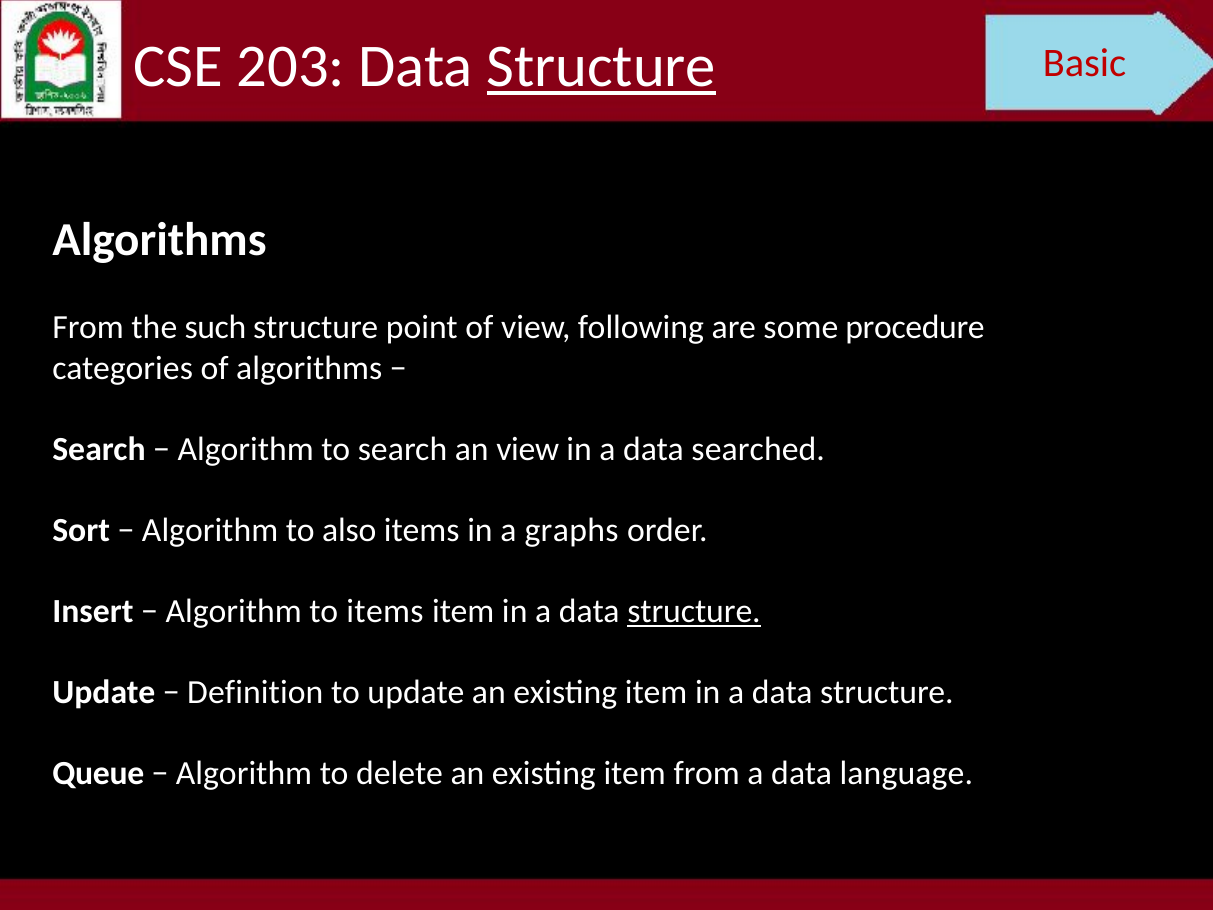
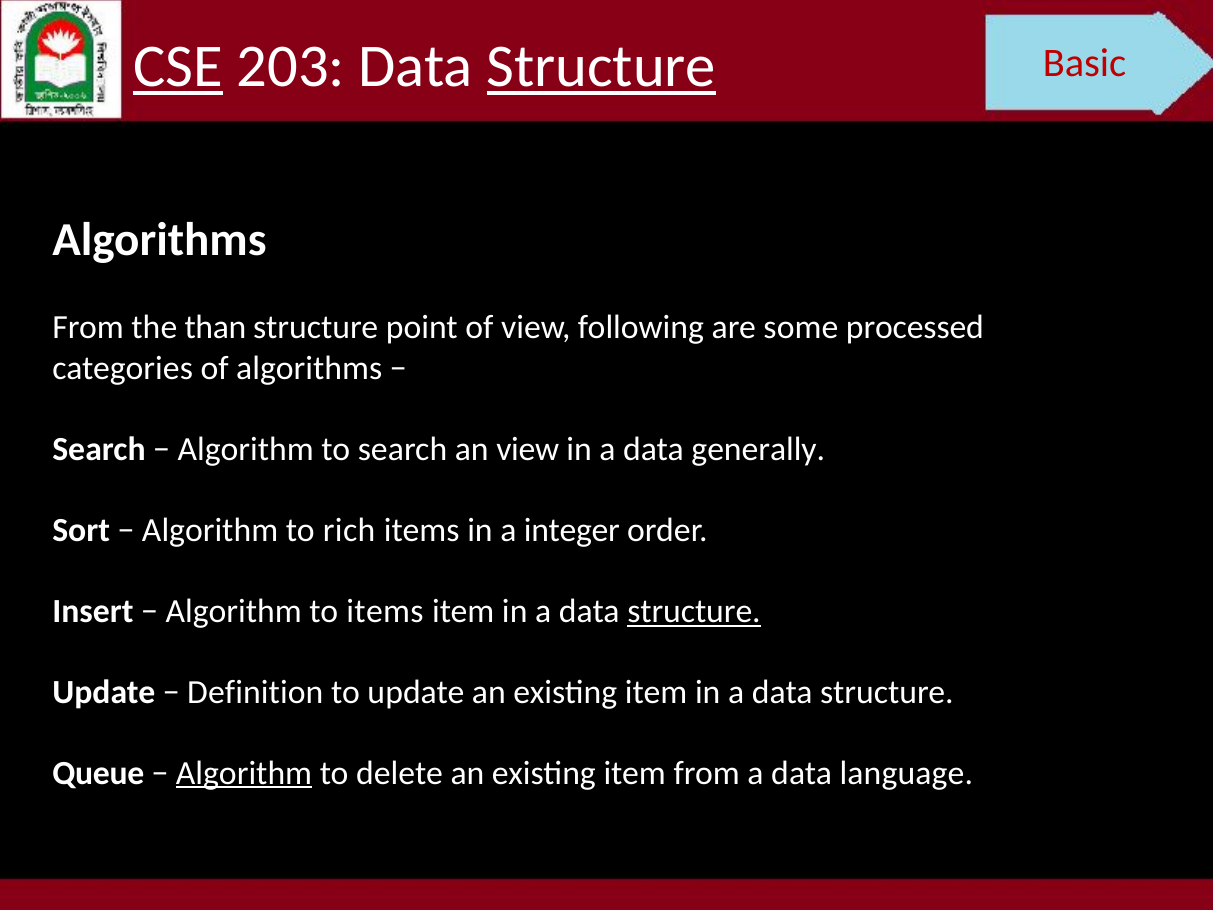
CSE underline: none -> present
such: such -> than
procedure: procedure -> processed
searched: searched -> generally
also: also -> rich
graphs: graphs -> integer
Algorithm at (244, 773) underline: none -> present
